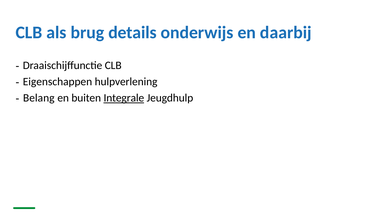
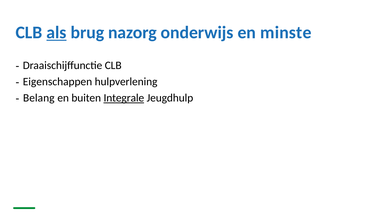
als underline: none -> present
details: details -> nazorg
daarbij: daarbij -> minste
